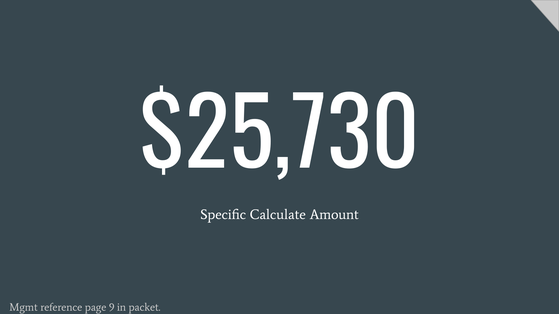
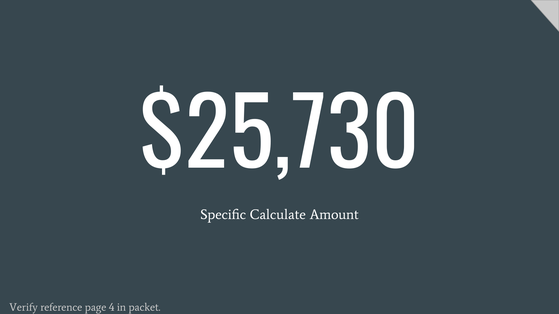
Mgmt: Mgmt -> Verify
9: 9 -> 4
